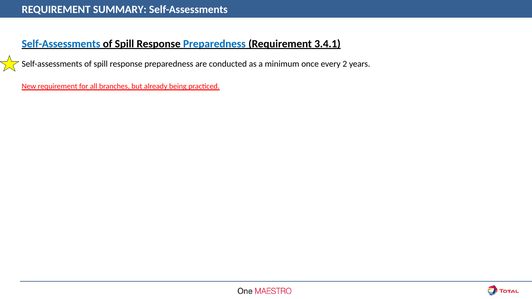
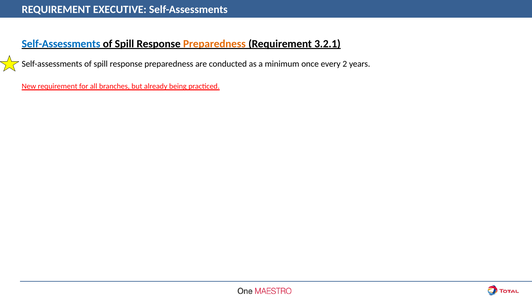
SUMMARY: SUMMARY -> EXECUTIVE
Preparedness colour: blue -> orange
3.4.1: 3.4.1 -> 3.2.1
